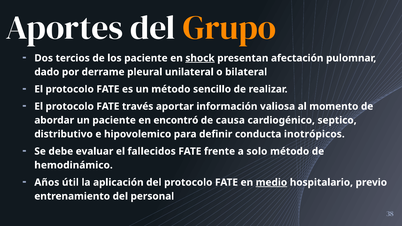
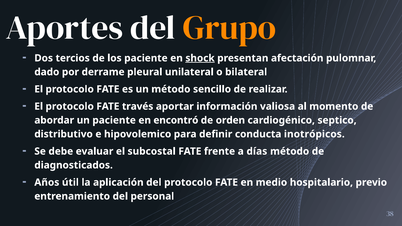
causa: causa -> orden
fallecidos: fallecidos -> subcostal
solo: solo -> días
hemodinámico: hemodinámico -> diagnosticados
medio underline: present -> none
